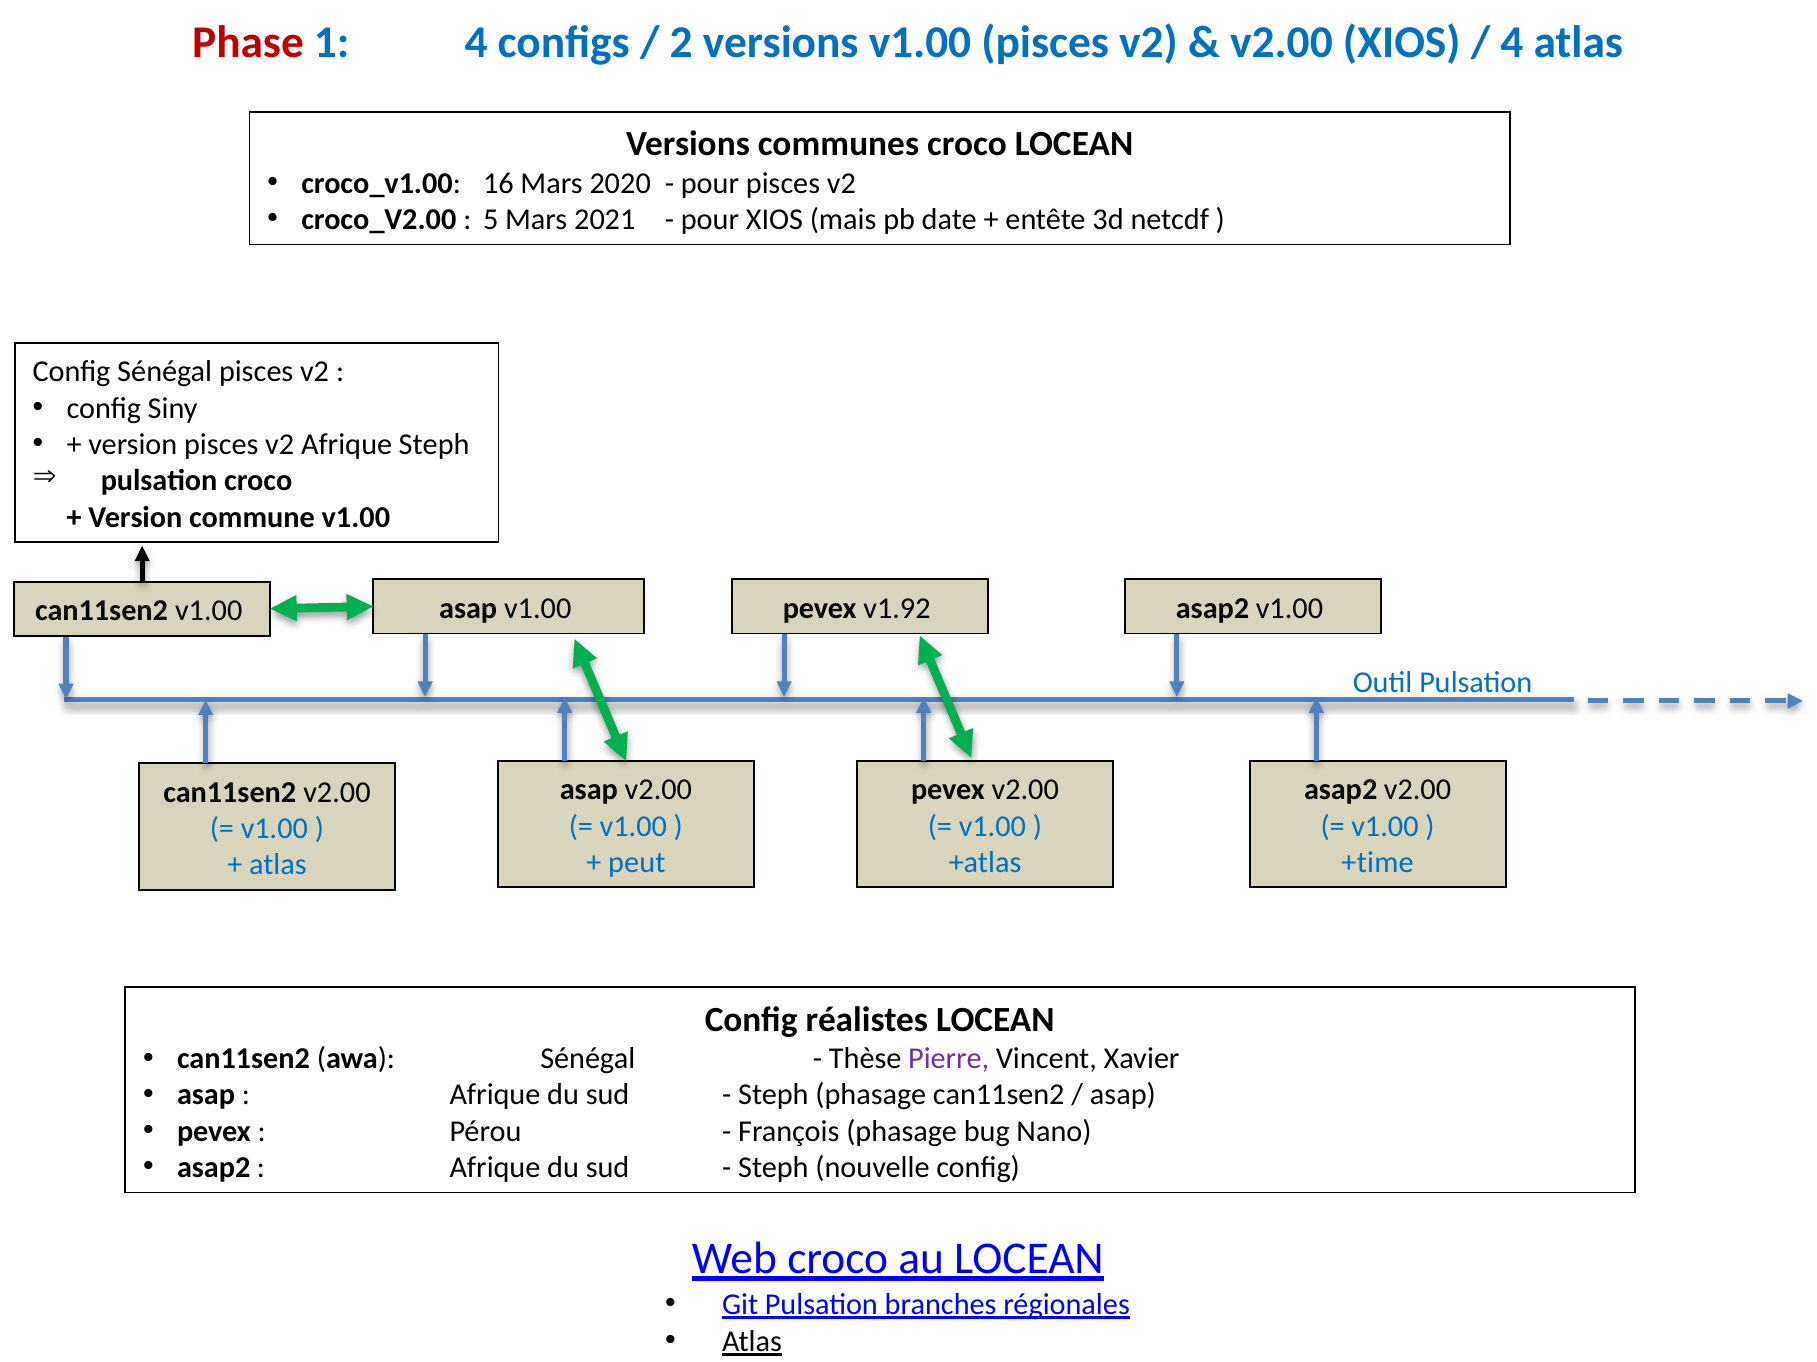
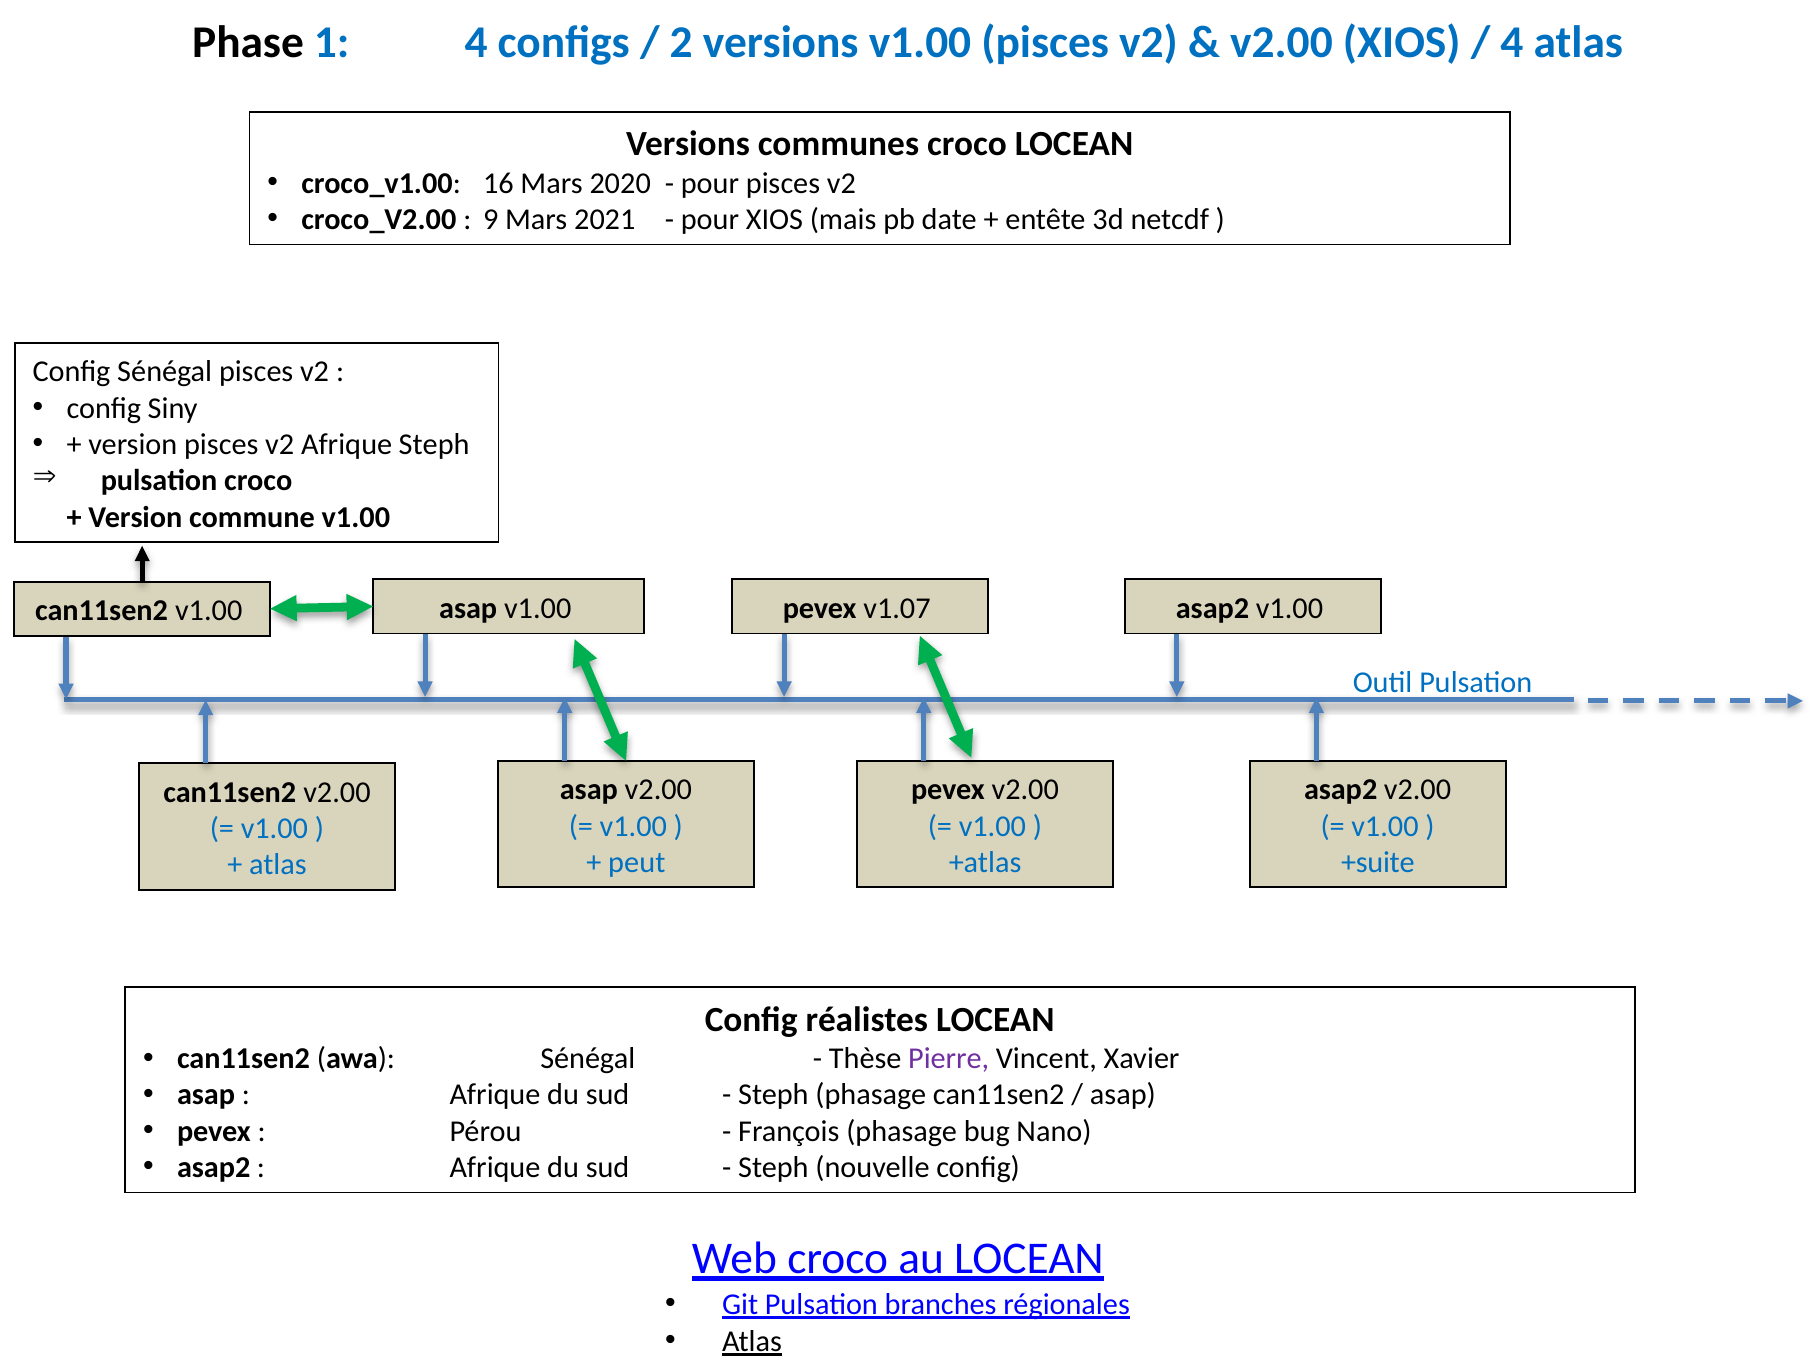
Phase colour: red -> black
5: 5 -> 9
v1.92: v1.92 -> v1.07
+time: +time -> +suite
